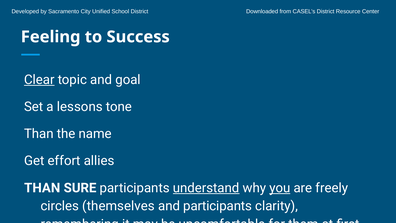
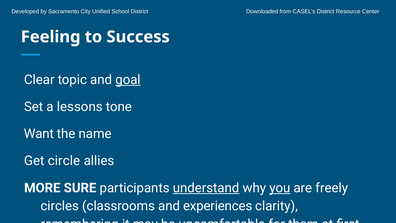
Clear underline: present -> none
goal underline: none -> present
Than at (39, 134): Than -> Want
effort: effort -> circle
THAN at (42, 188): THAN -> MORE
themselves: themselves -> classrooms
and participants: participants -> experiences
